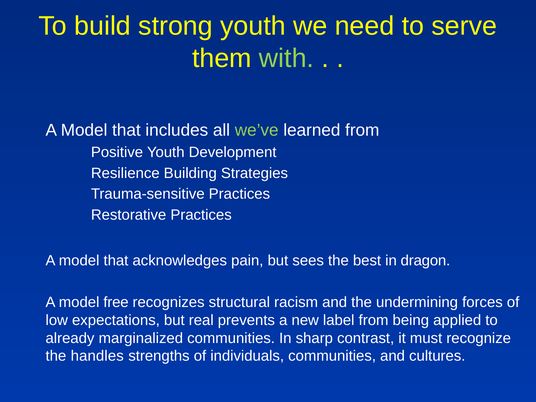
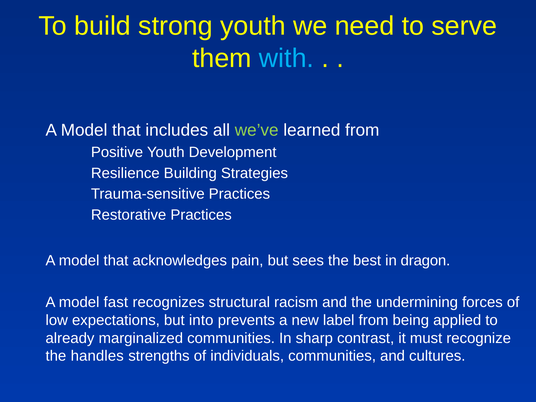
with colour: light green -> light blue
free: free -> fast
real: real -> into
